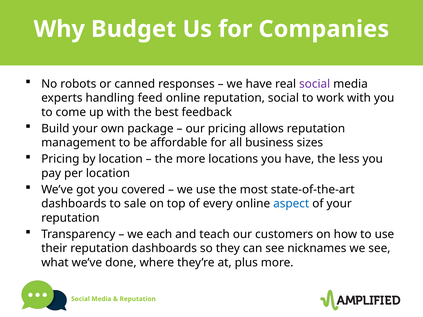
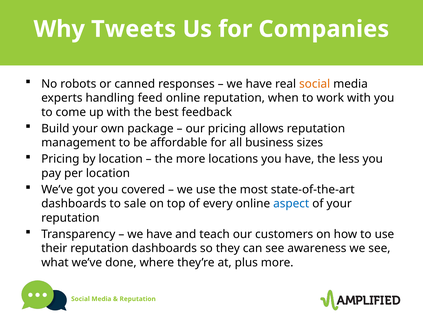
Budget: Budget -> Tweets
social at (315, 84) colour: purple -> orange
reputation social: social -> when
each at (159, 234): each -> have
nicknames: nicknames -> awareness
